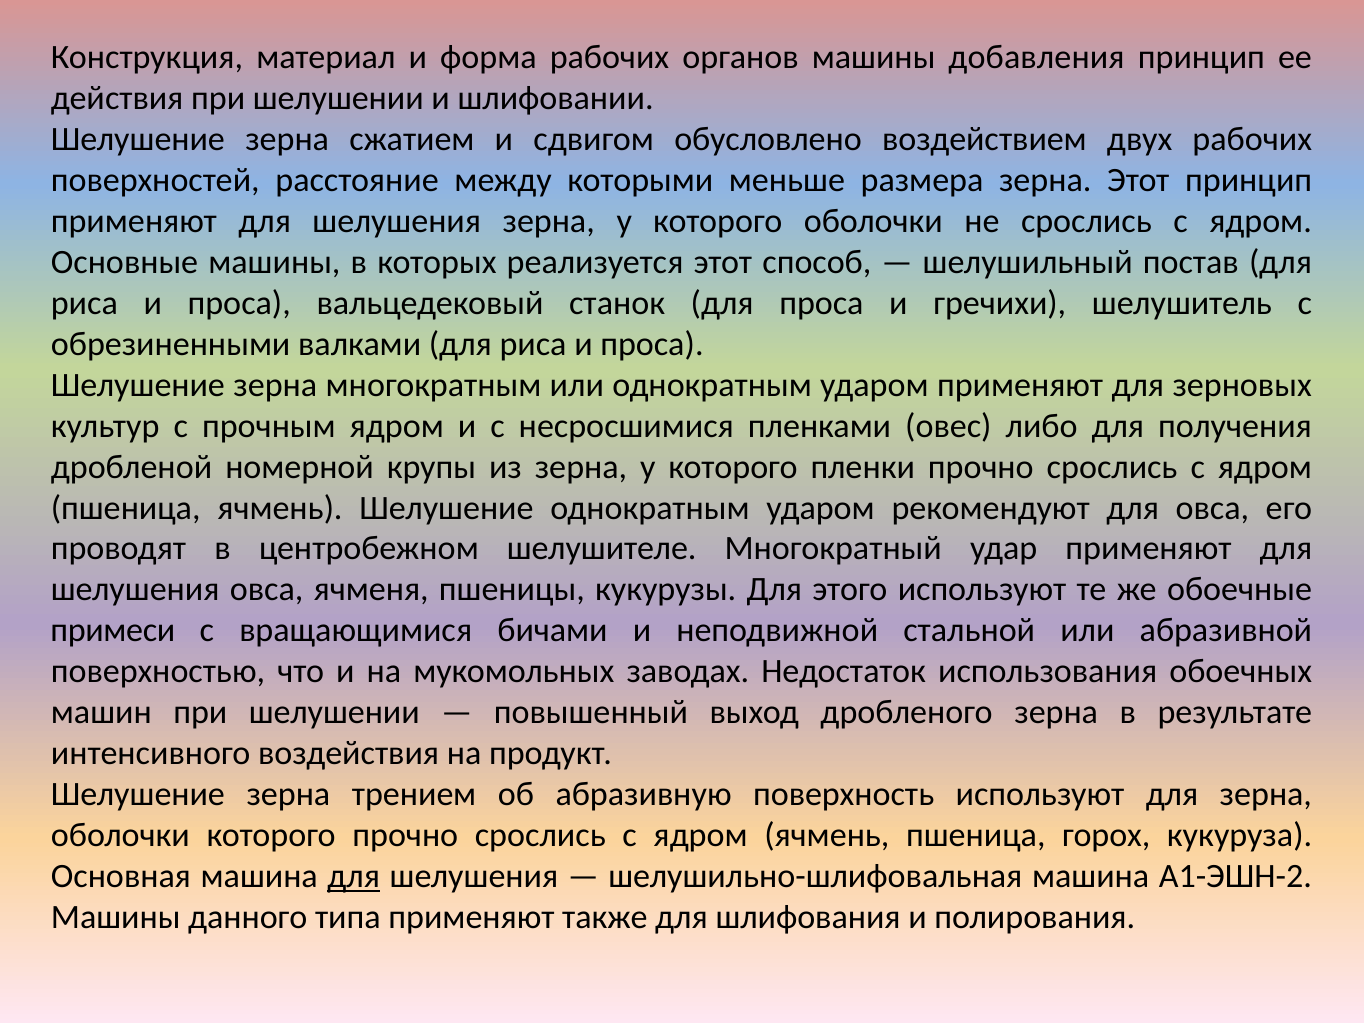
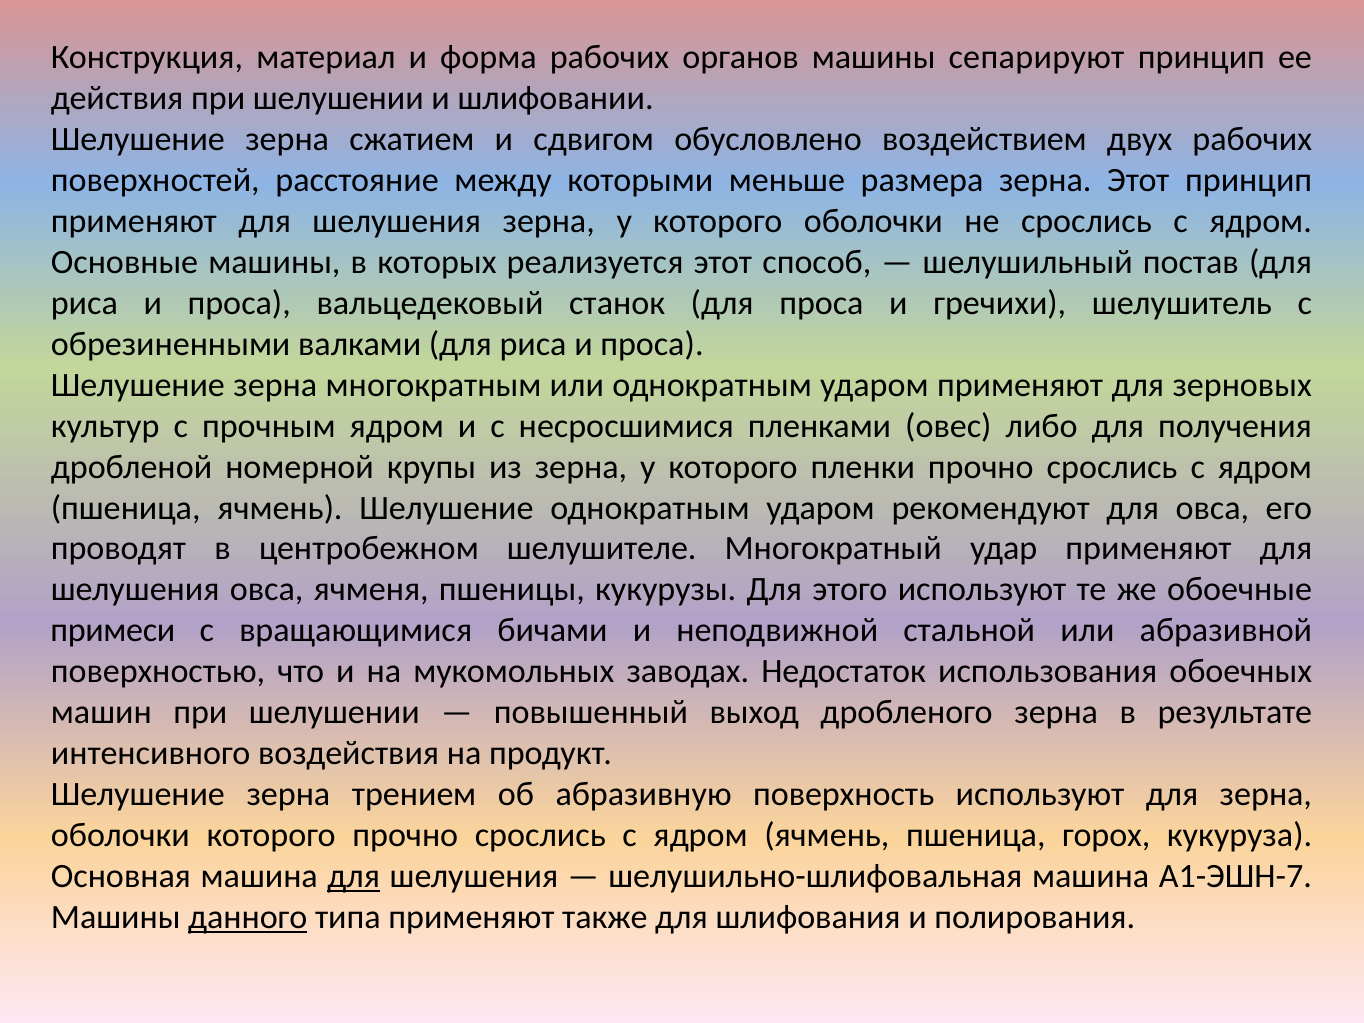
добавления: добавления -> сепарируют
А1-ЭШН-2: А1-ЭШН-2 -> А1-ЭШН-7
данного underline: none -> present
